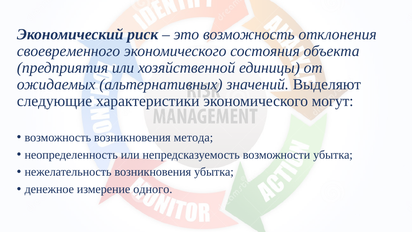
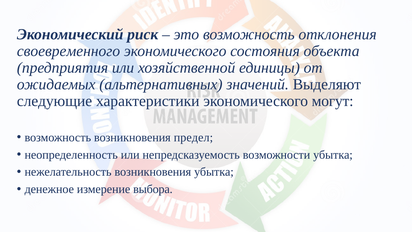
метода: метода -> предел
одного: одного -> выбора
